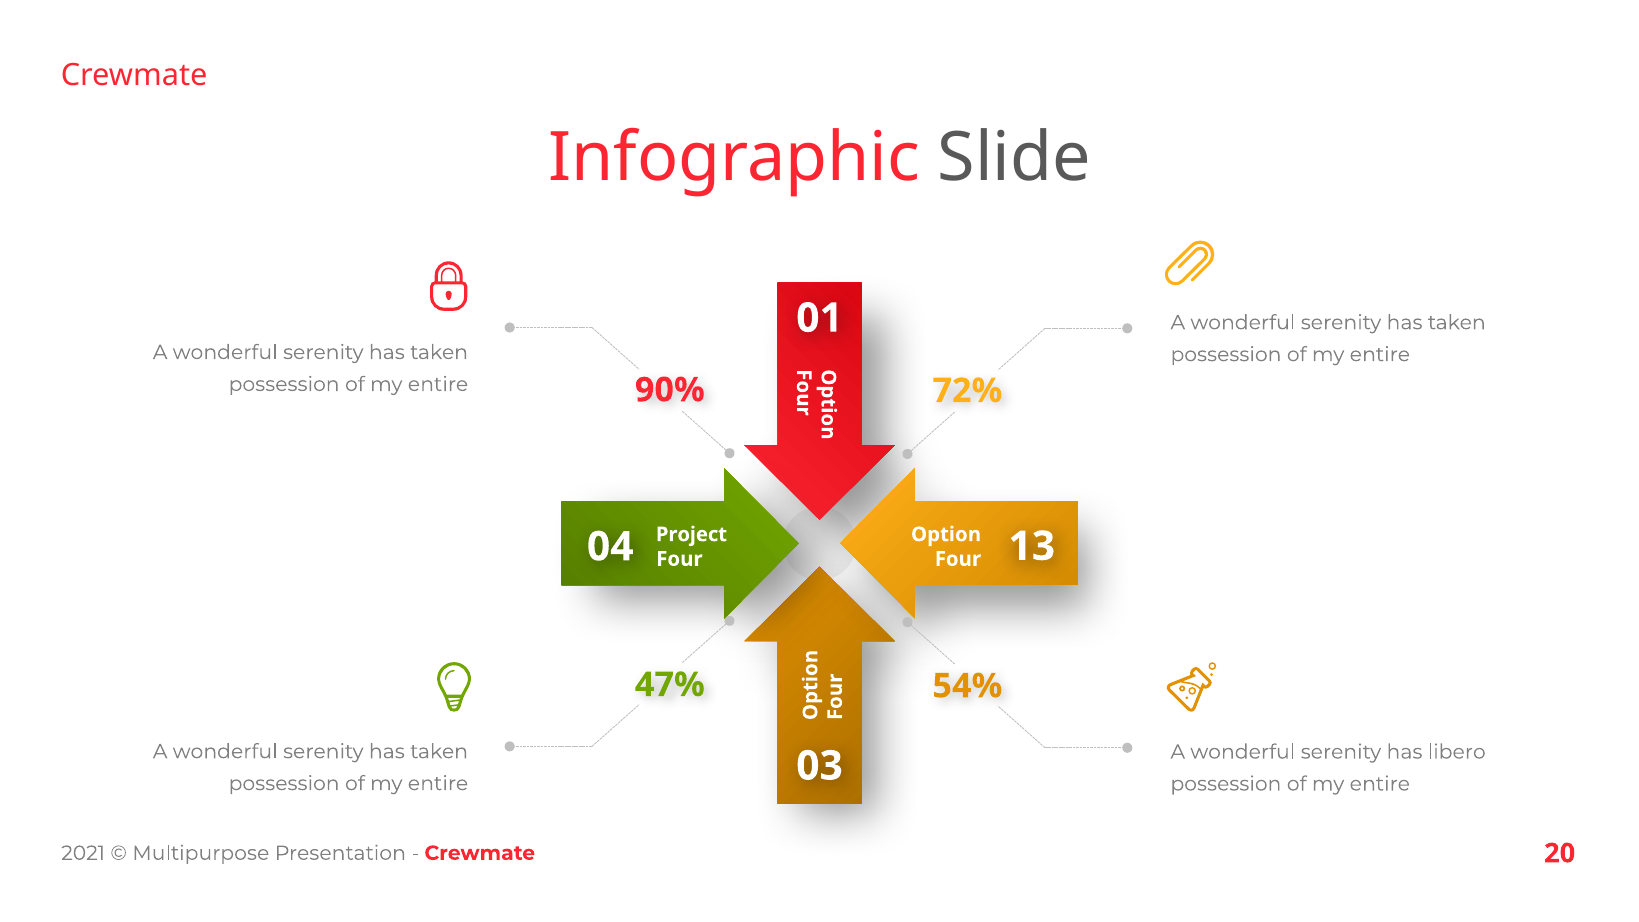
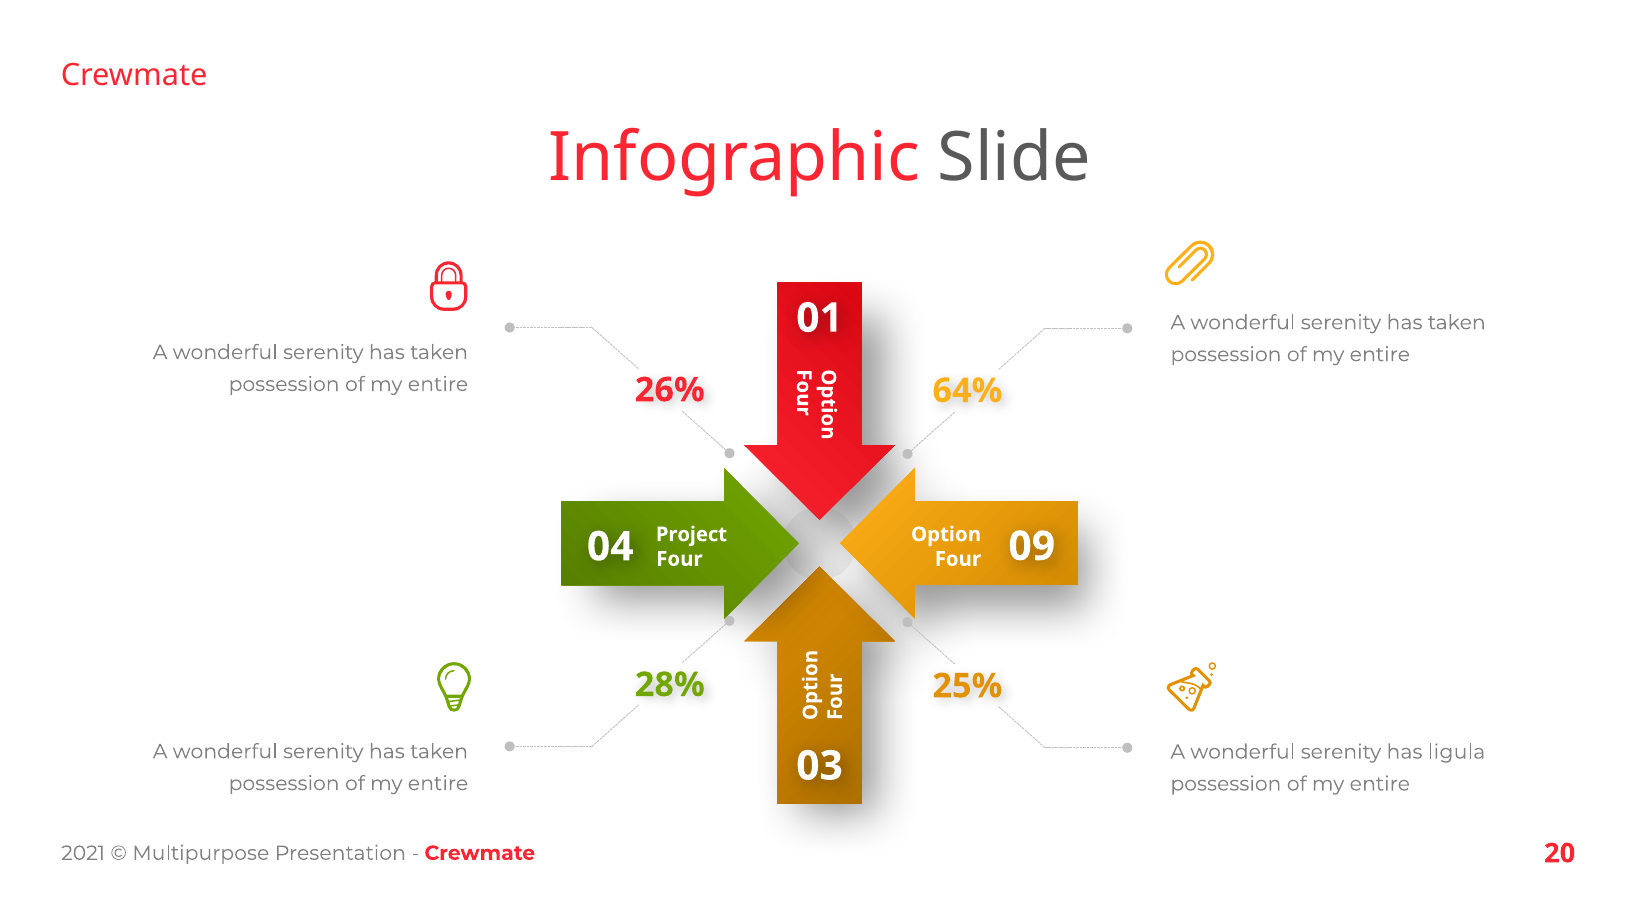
90%: 90% -> 26%
72%: 72% -> 64%
13: 13 -> 09
47%: 47% -> 28%
54%: 54% -> 25%
libero: libero -> ligula
